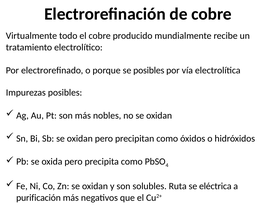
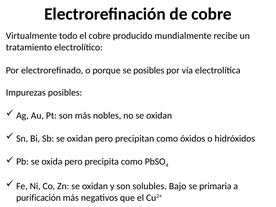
Ruta: Ruta -> Bajo
eléctrica: eléctrica -> primaria
